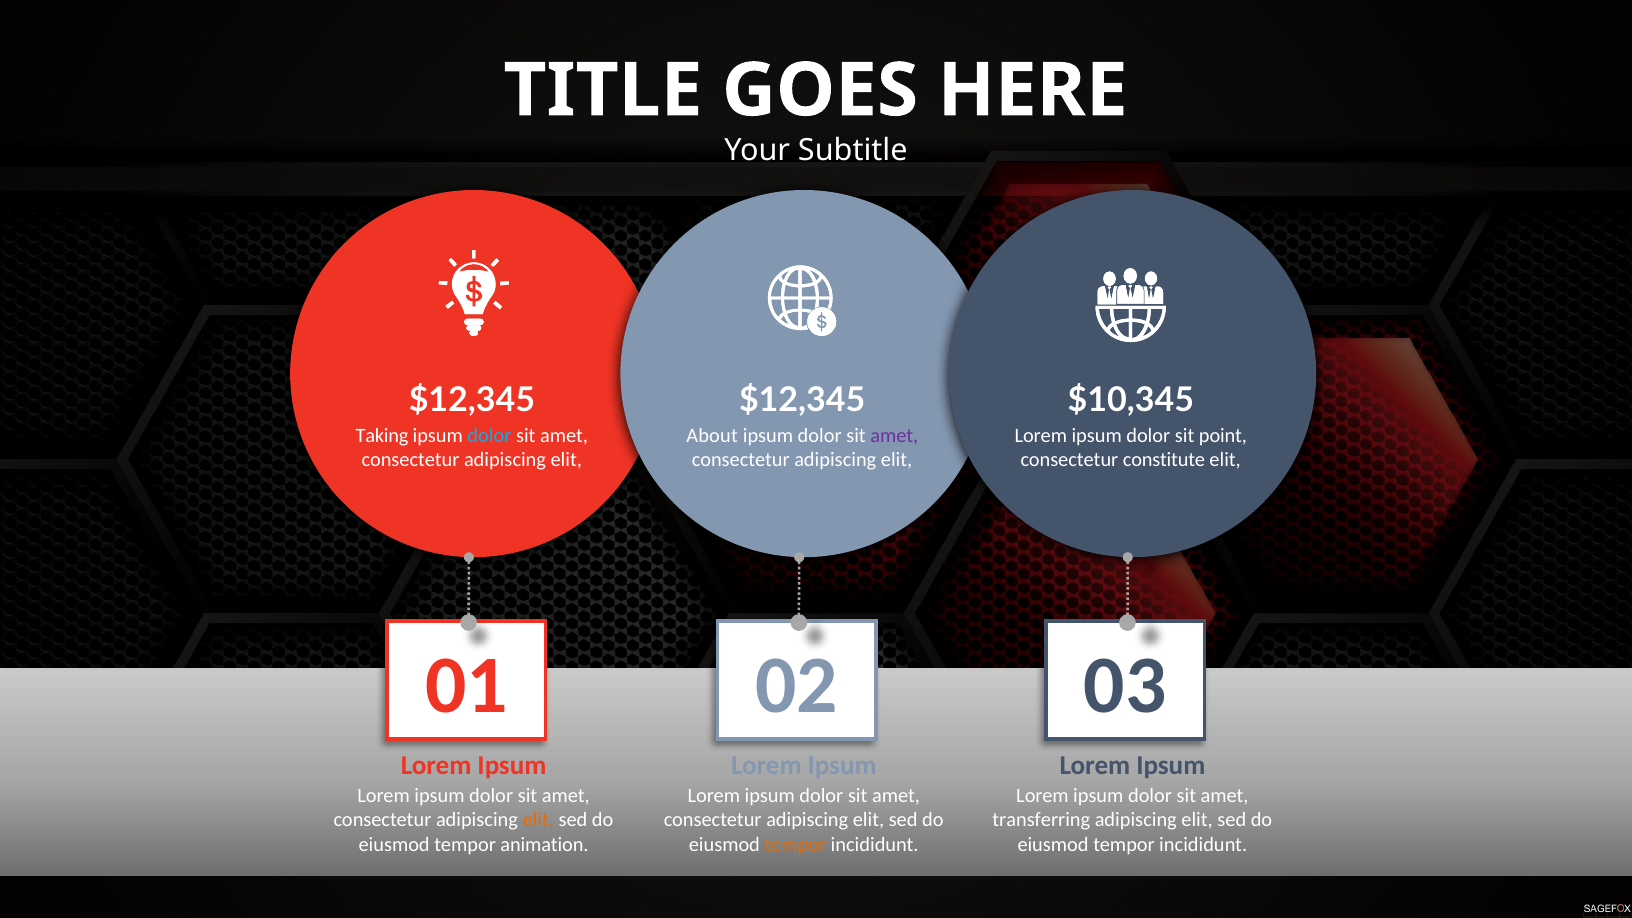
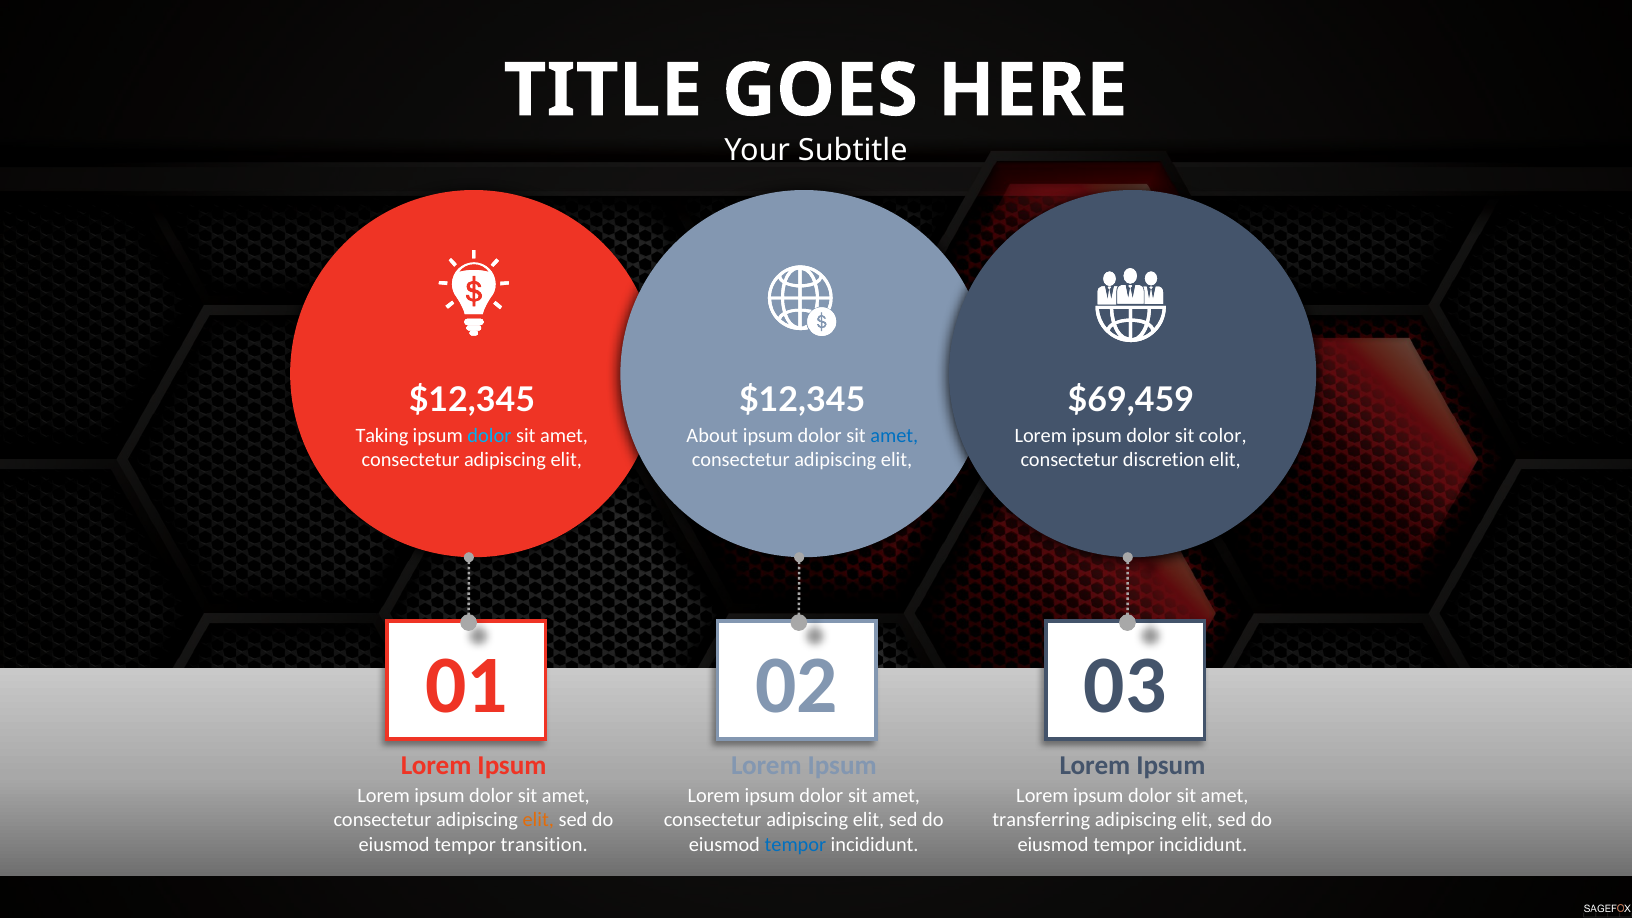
$10,345: $10,345 -> $69,459
amet at (894, 436) colour: purple -> blue
point: point -> color
constitute: constitute -> discretion
animation: animation -> transition
tempor at (795, 844) colour: orange -> blue
